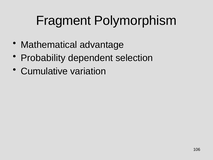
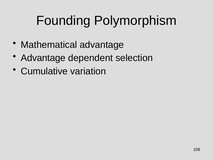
Fragment: Fragment -> Founding
Probability at (43, 58): Probability -> Advantage
